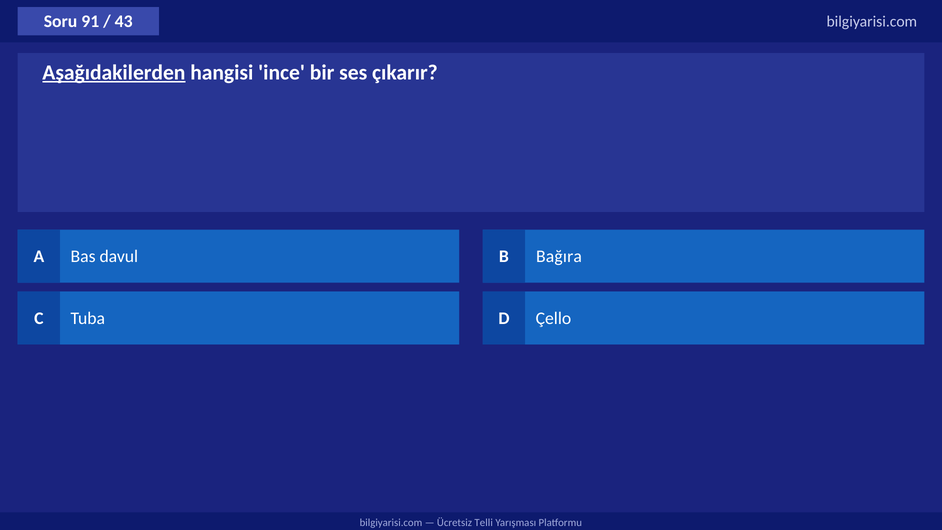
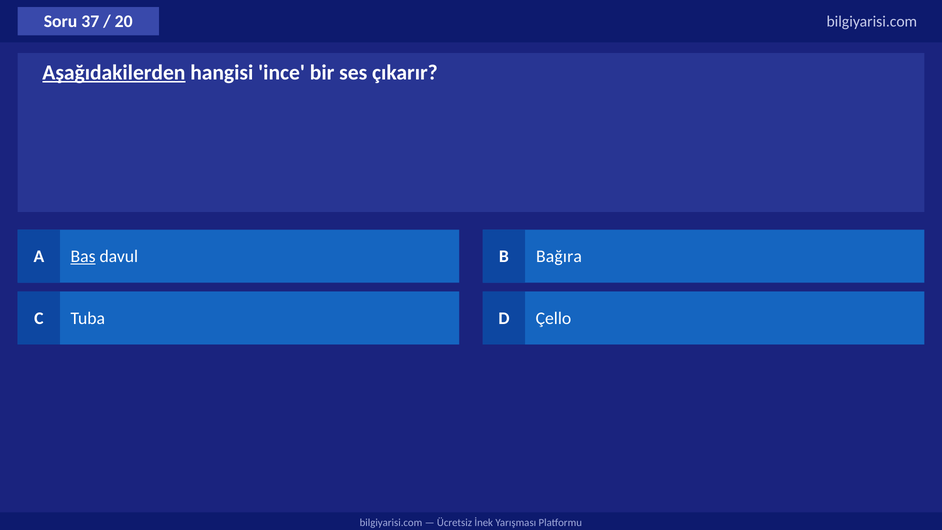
91: 91 -> 37
43: 43 -> 20
Bas underline: none -> present
Telli: Telli -> İnek
